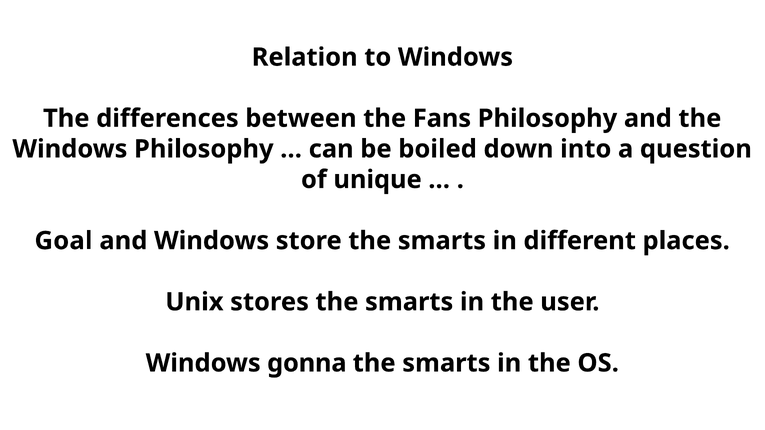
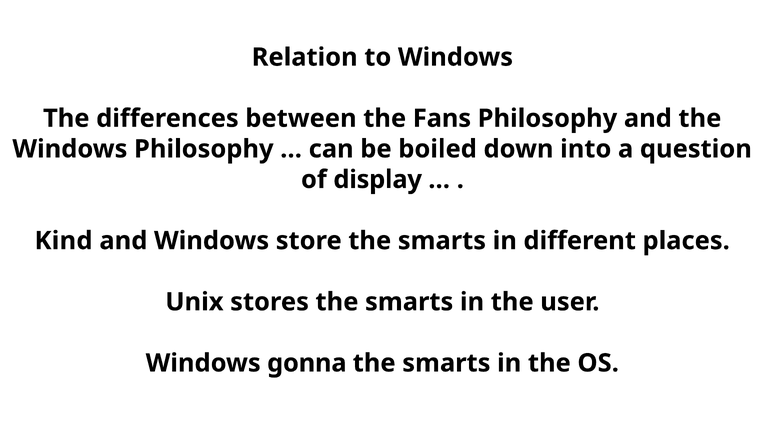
unique: unique -> display
Goal: Goal -> Kind
